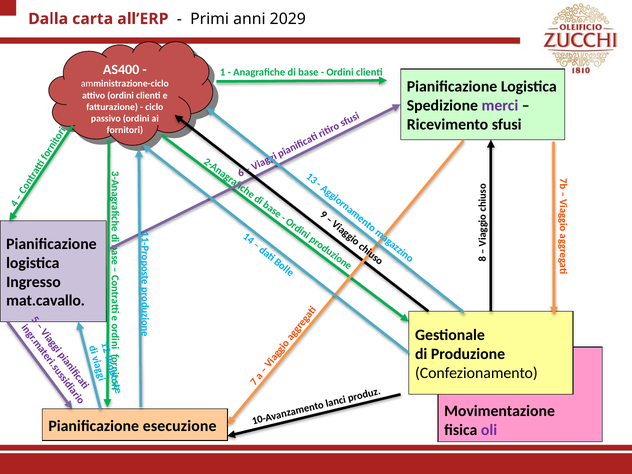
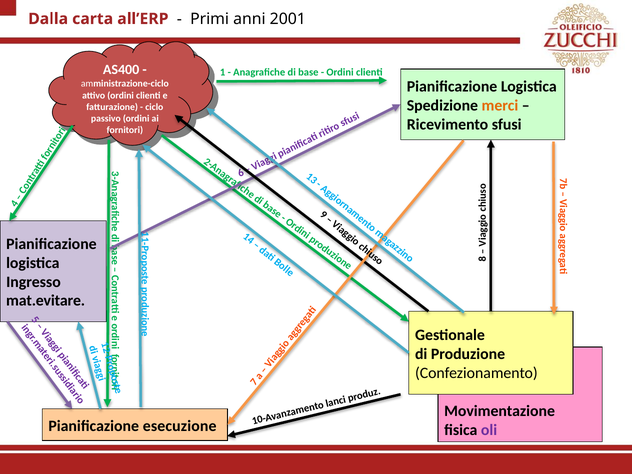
2029: 2029 -> 2001
merci colour: purple -> orange
mat.cavallo: mat.cavallo -> mat.evitare
